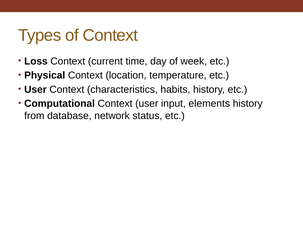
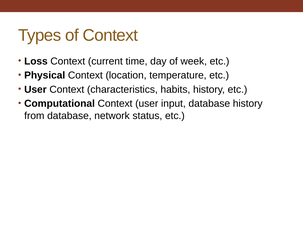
input elements: elements -> database
